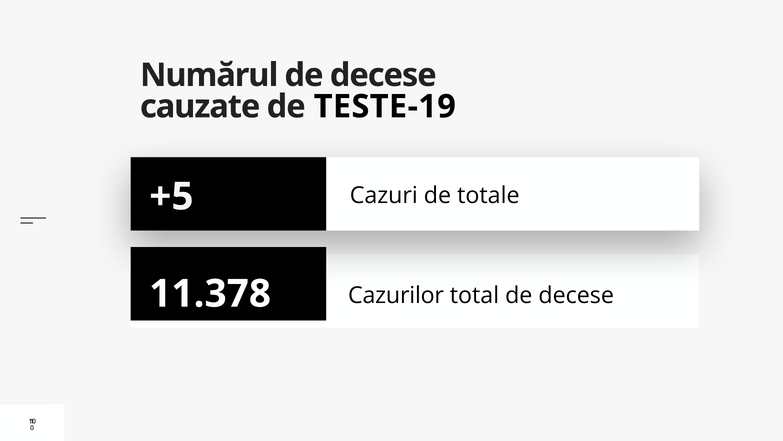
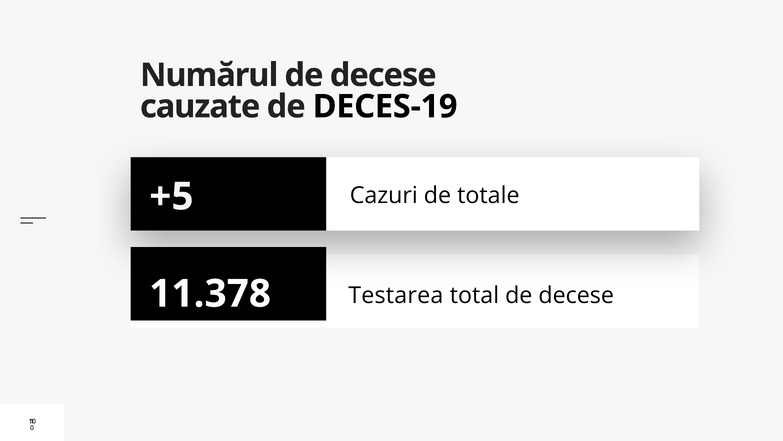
TESTE-19: TESTE-19 -> DECES-19
Cazurilor: Cazurilor -> Testarea
